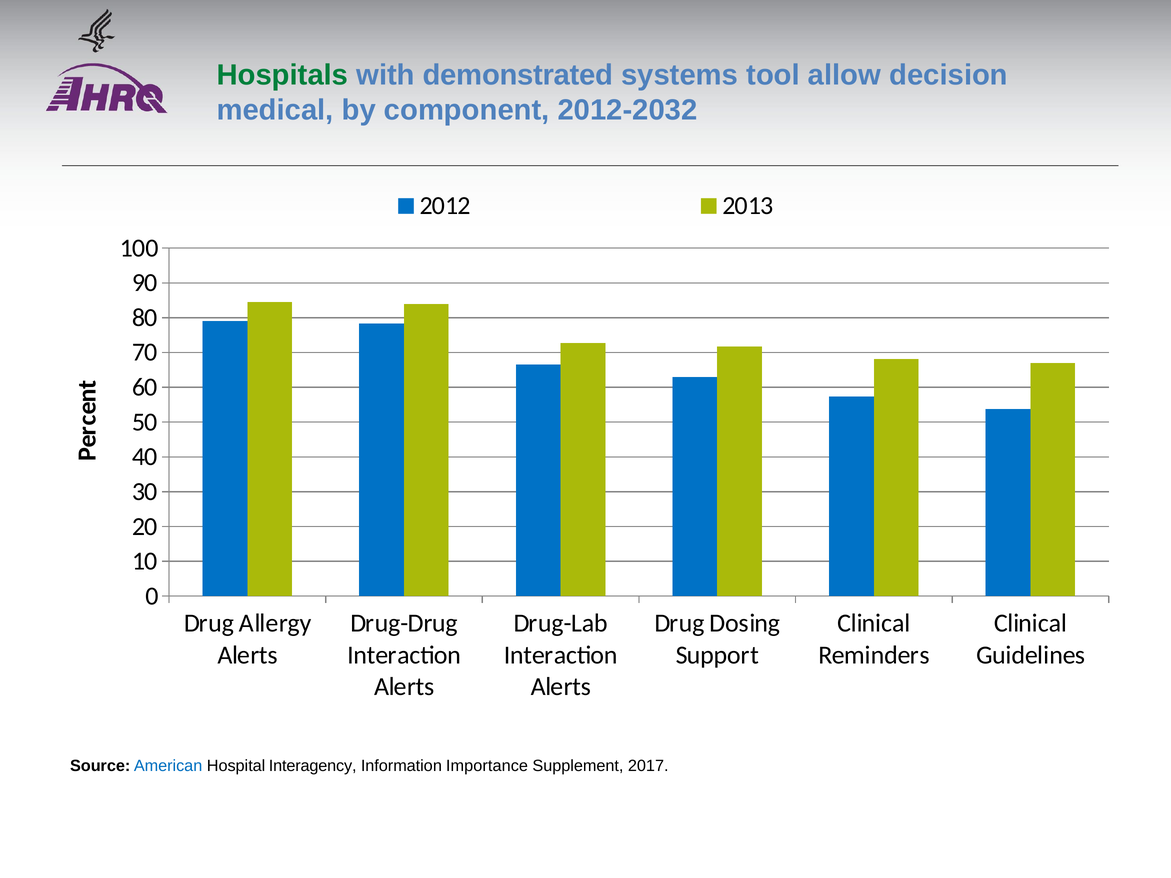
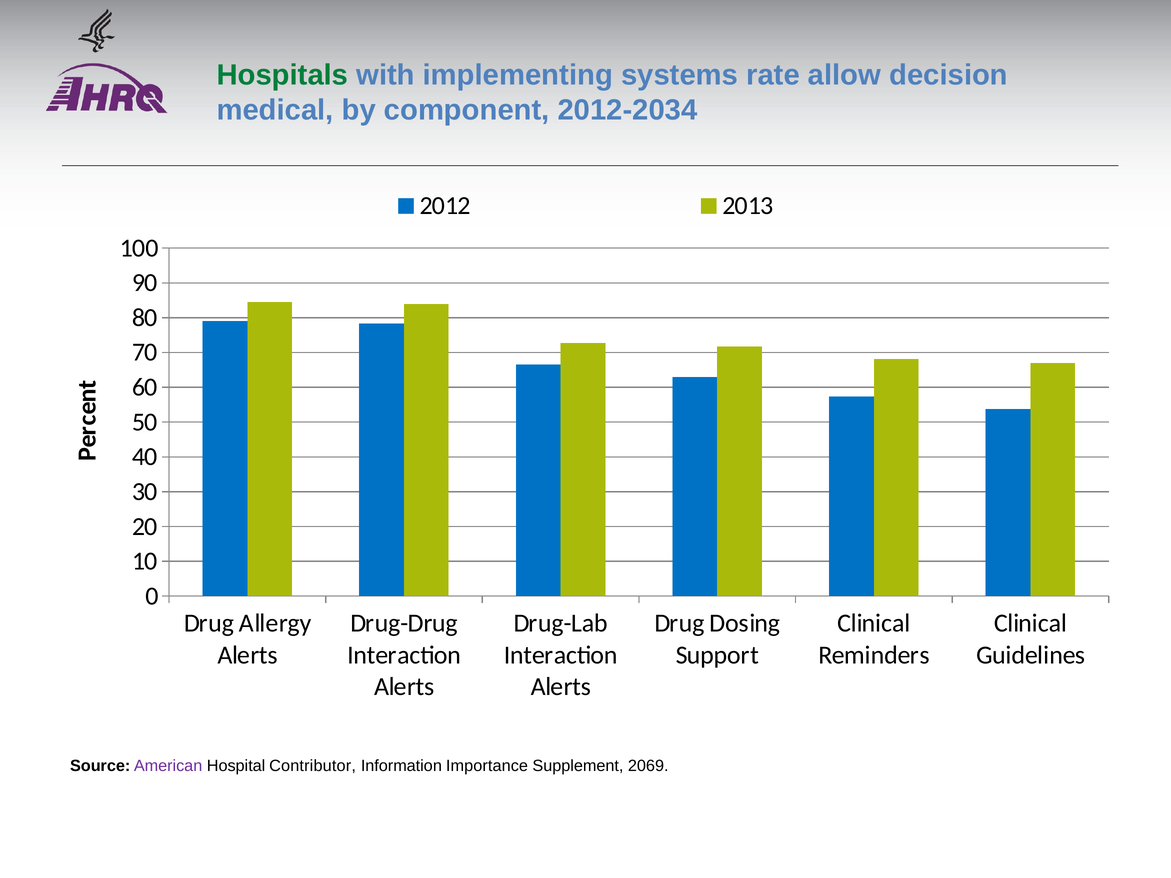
demonstrated: demonstrated -> implementing
tool: tool -> rate
2012-2032: 2012-2032 -> 2012-2034
American colour: blue -> purple
Interagency: Interagency -> Contributor
2017: 2017 -> 2069
